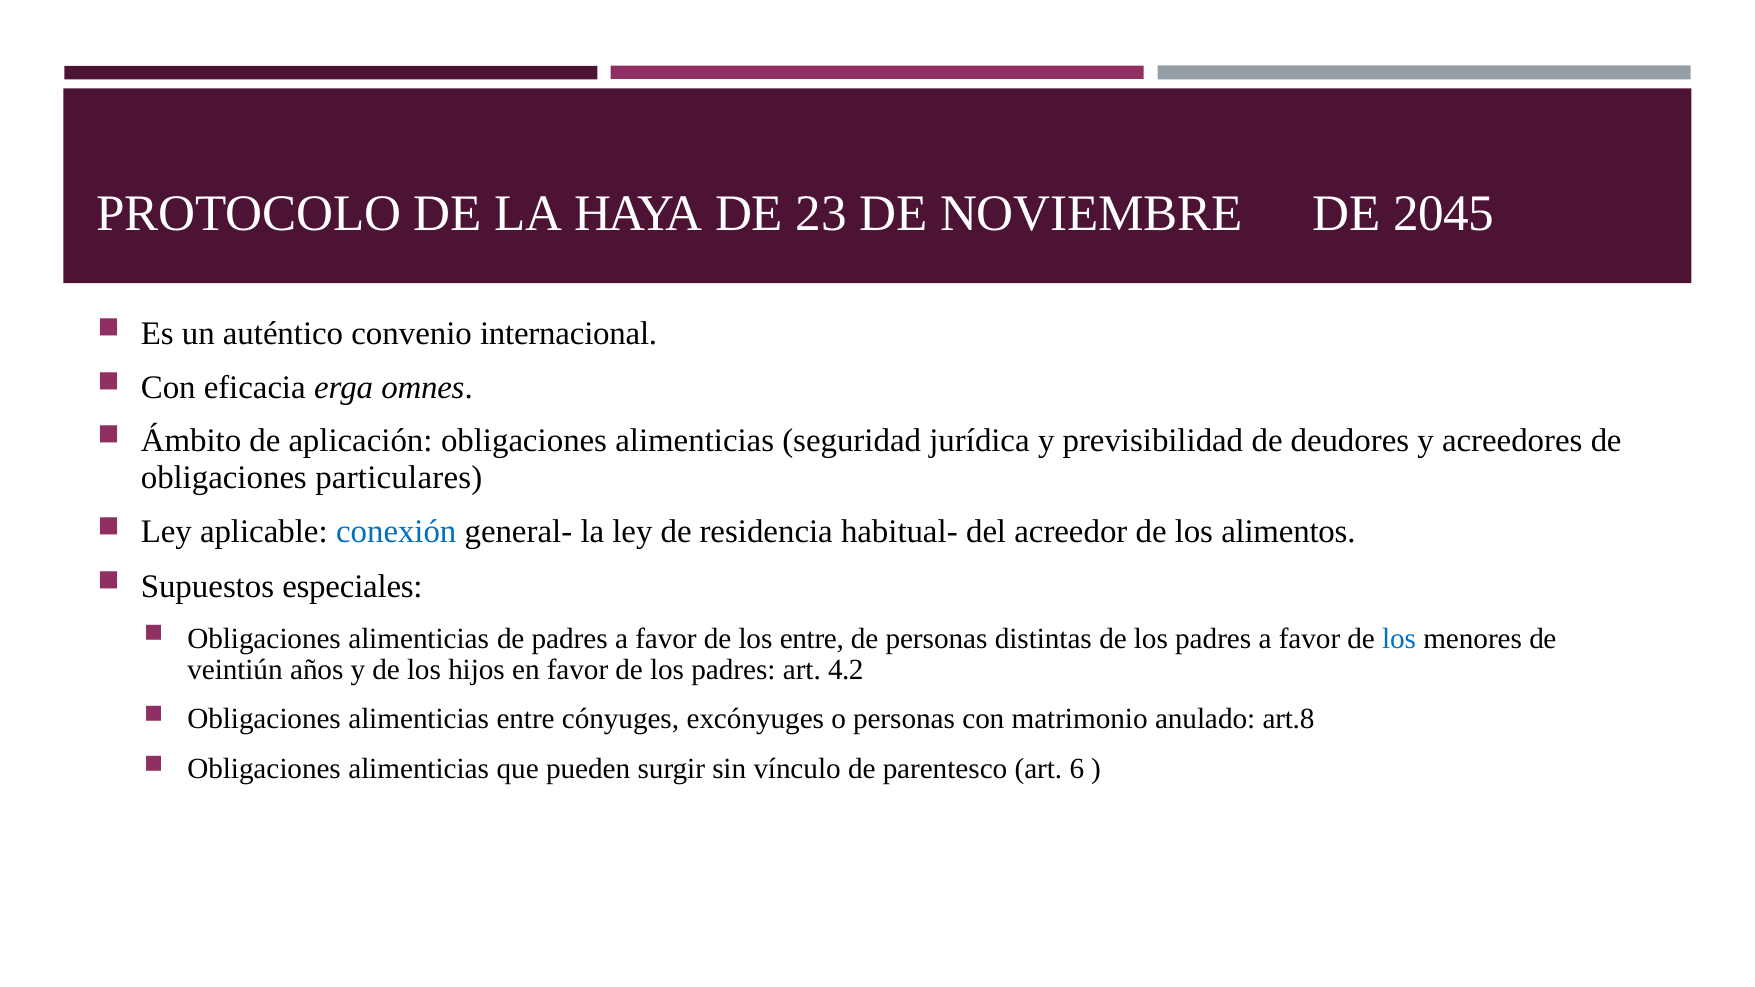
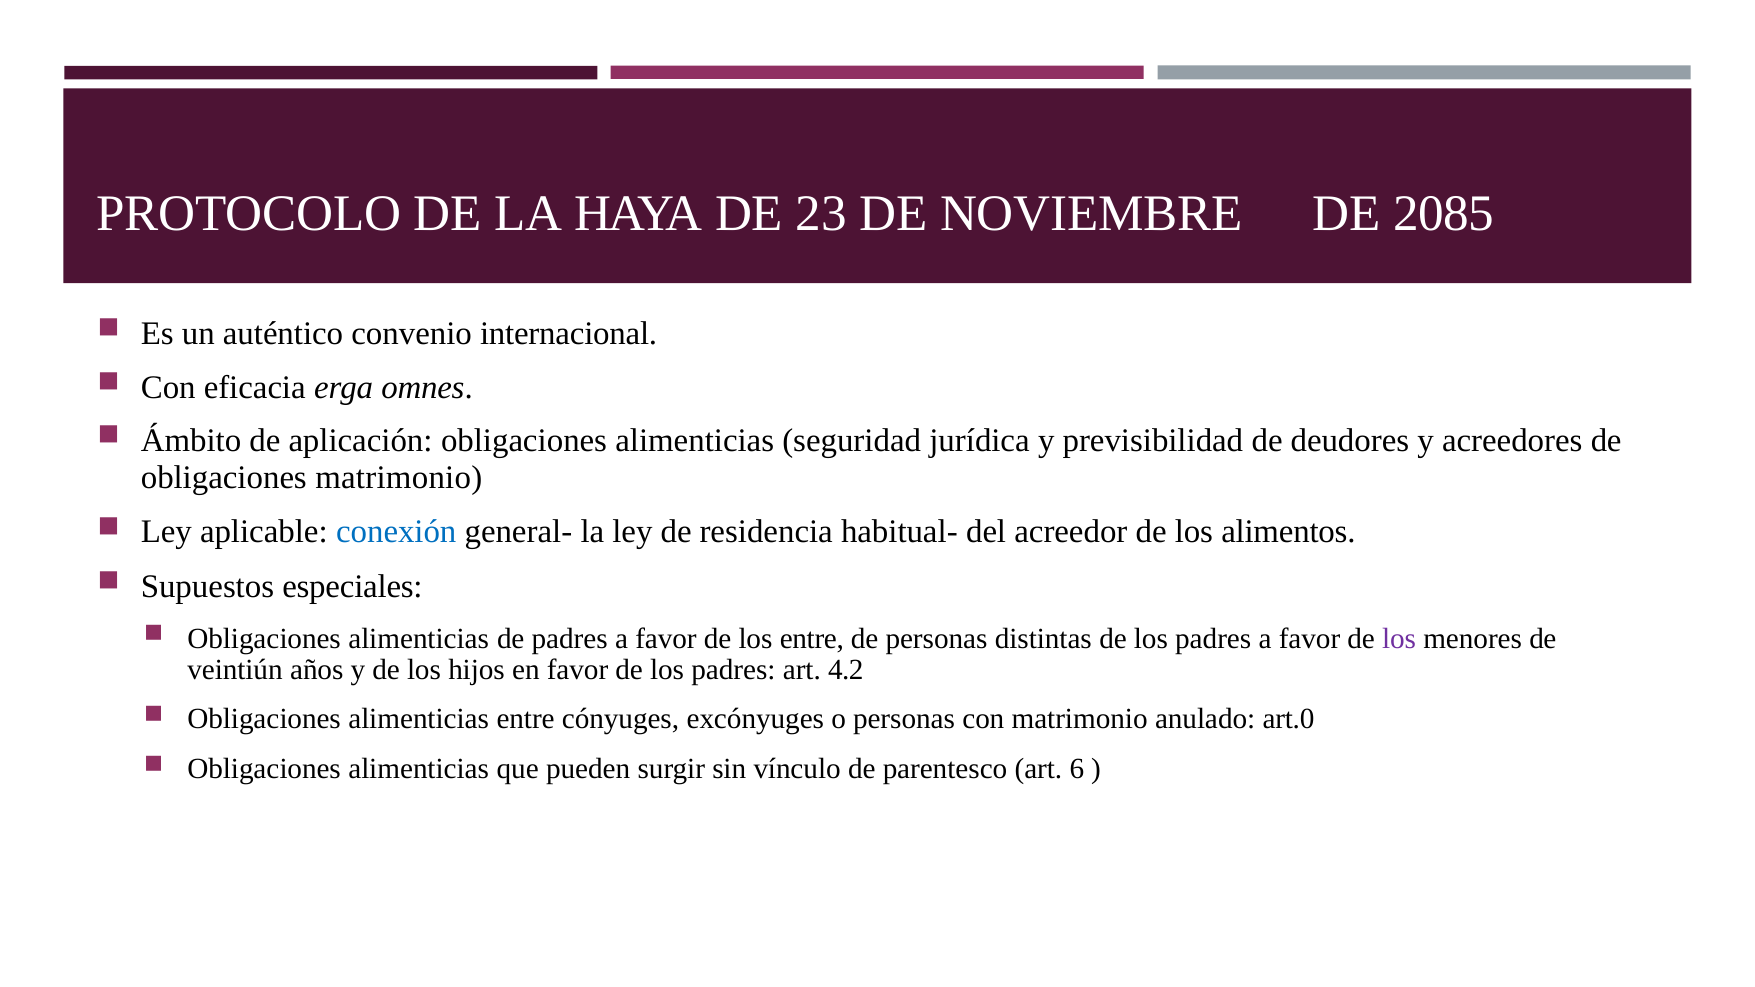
2045: 2045 -> 2085
obligaciones particulares: particulares -> matrimonio
los at (1399, 639) colour: blue -> purple
art.8: art.8 -> art.0
